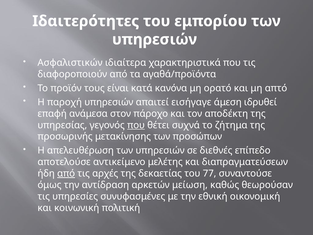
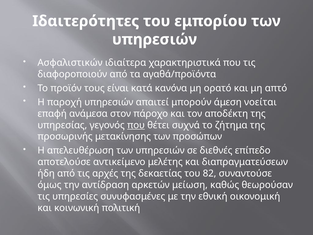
εισήγαγε: εισήγαγε -> μπορούν
ιδρυθεί: ιδρυθεί -> νοείται
από at (66, 173) underline: present -> none
77: 77 -> 82
